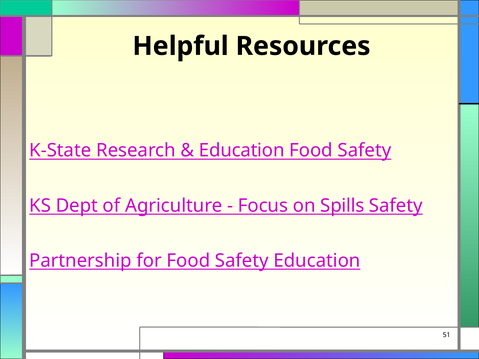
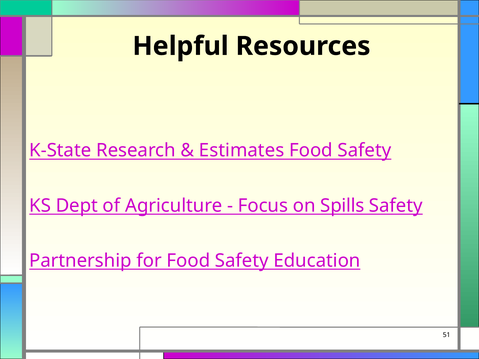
Education at (242, 151): Education -> Estimates
